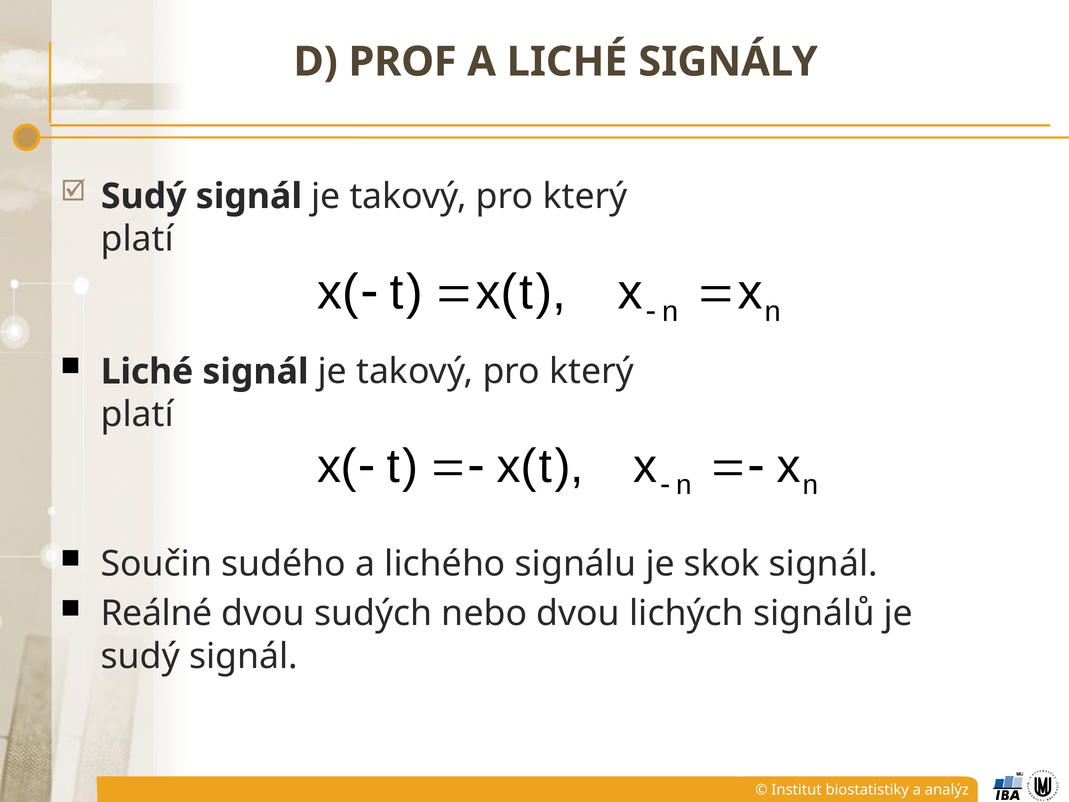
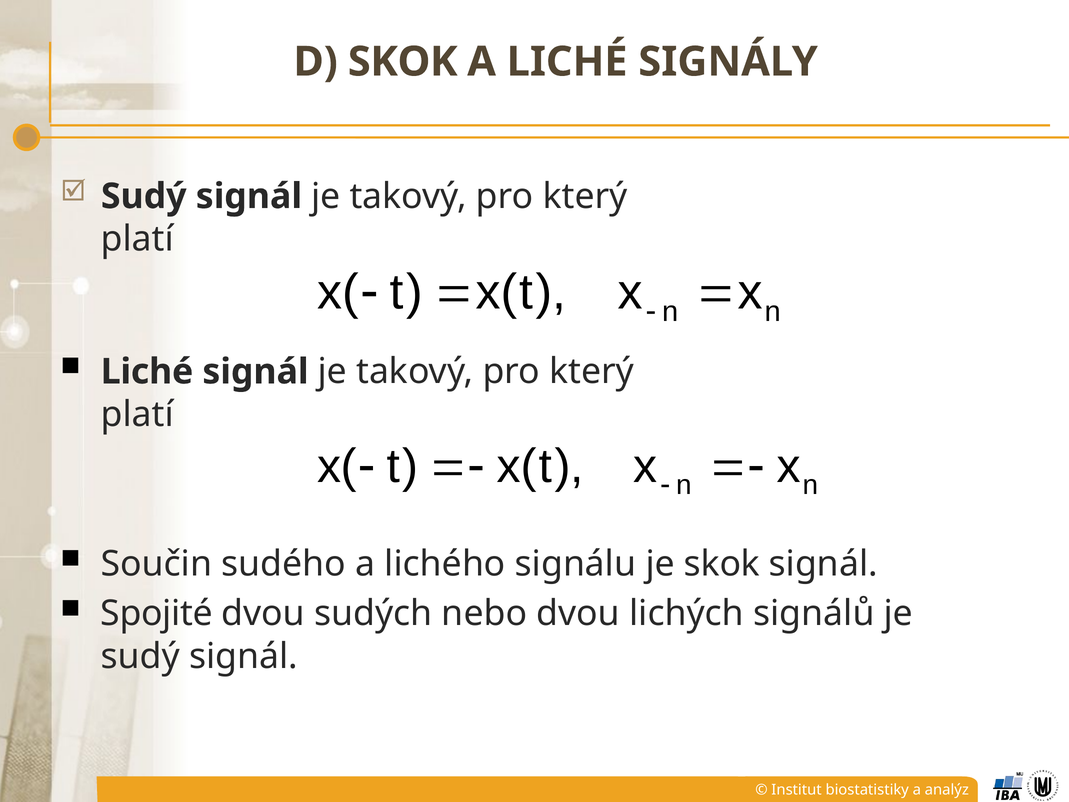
D PROF: PROF -> SKOK
Reálné: Reálné -> Spojité
